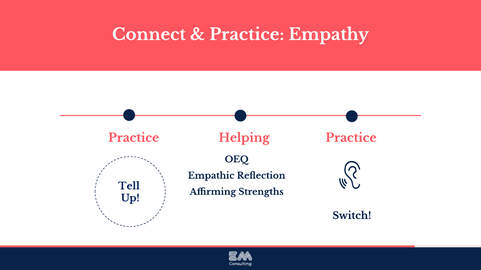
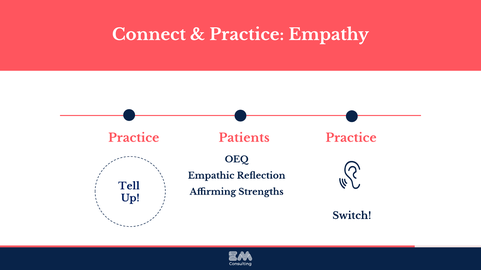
Helping: Helping -> Patients
